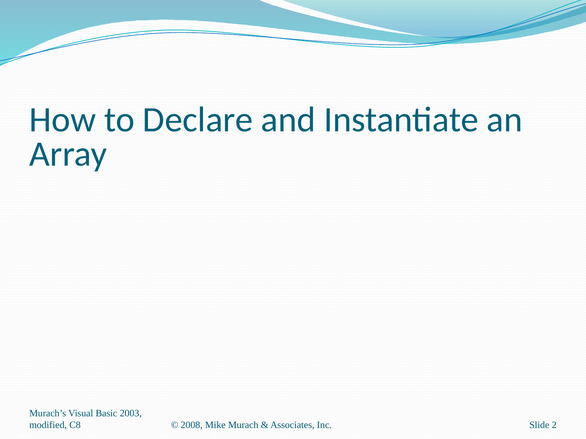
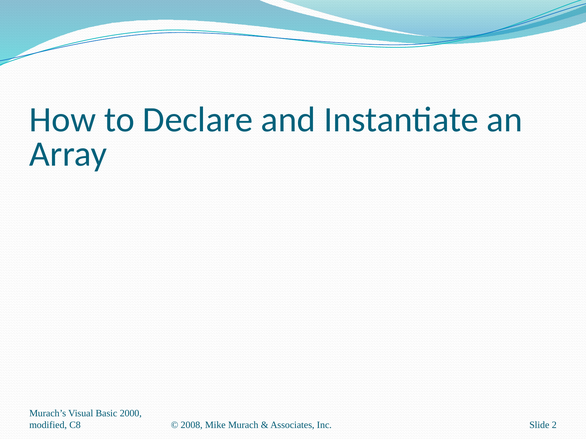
2003: 2003 -> 2000
